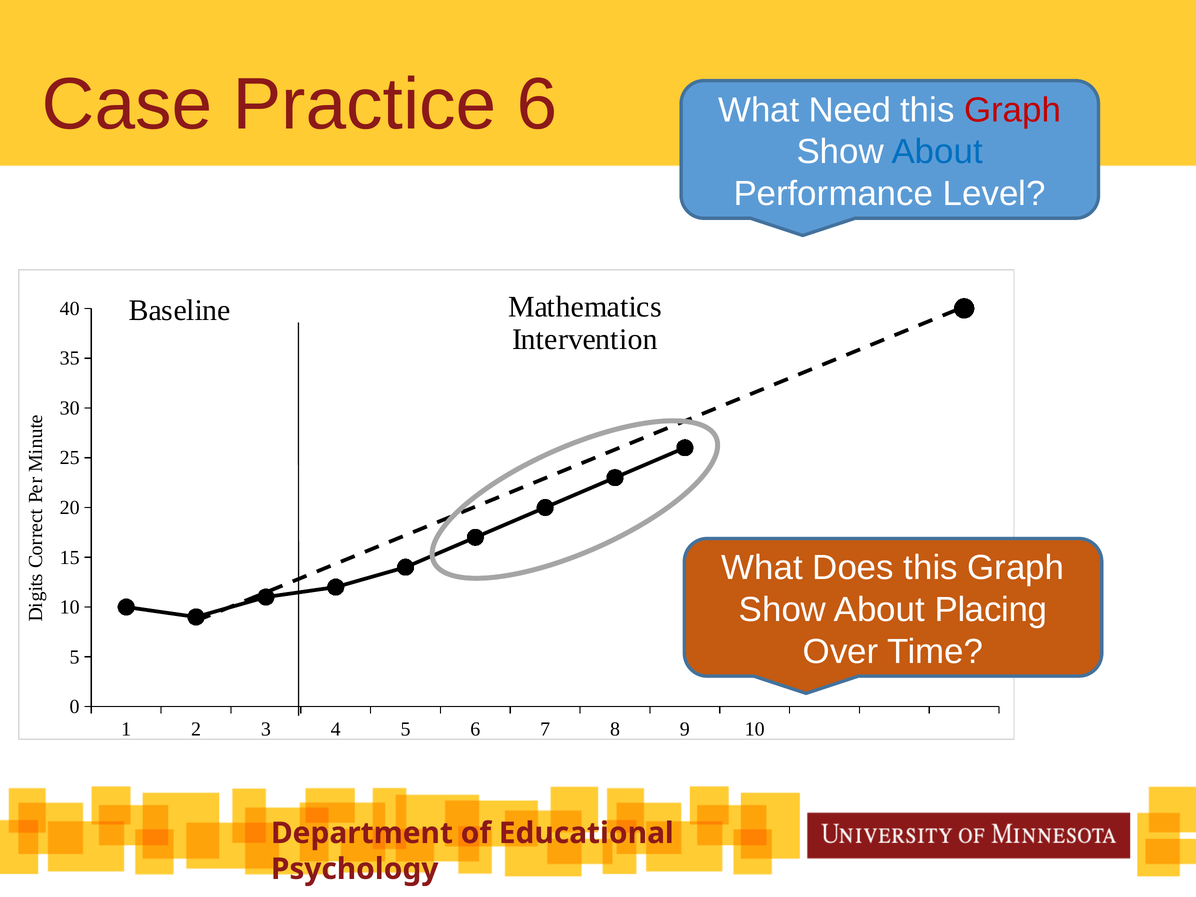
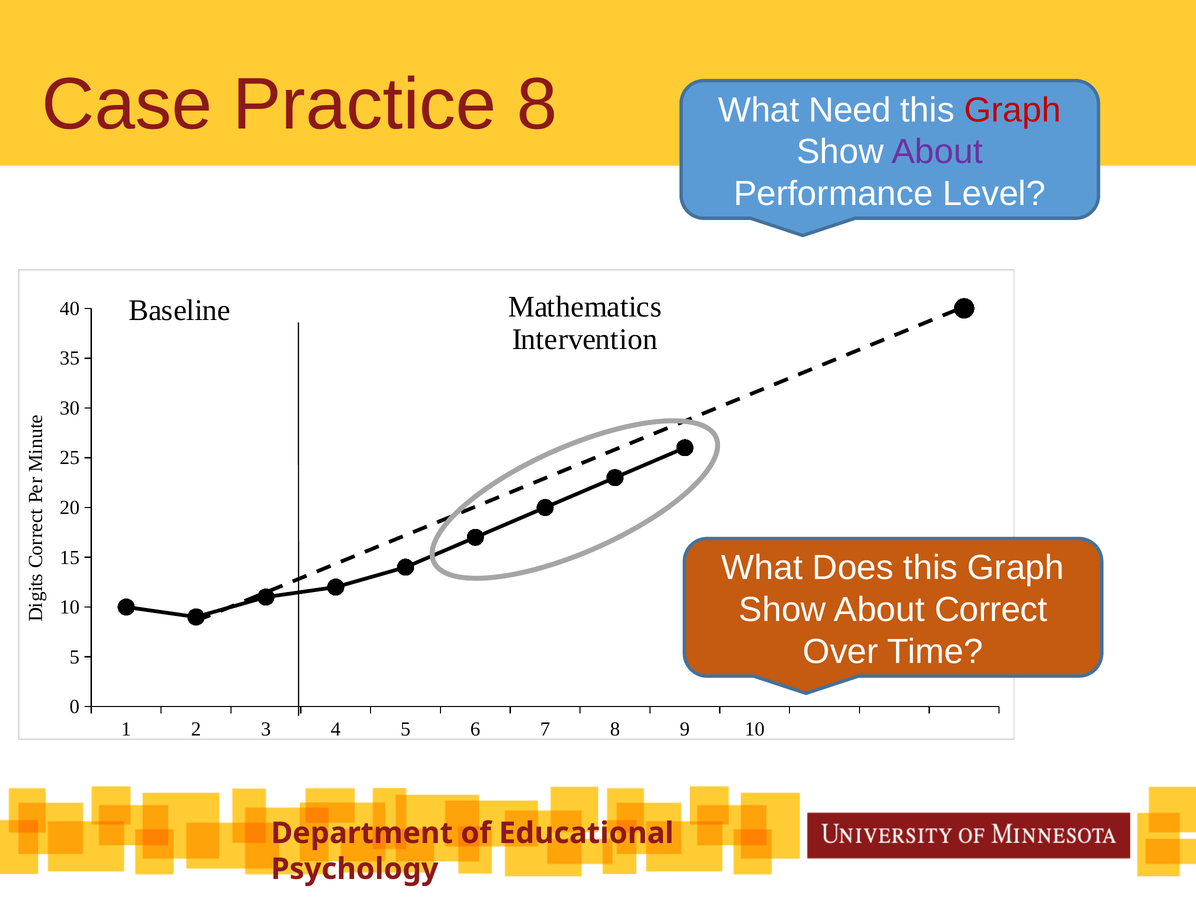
Practice 6: 6 -> 8
About at (937, 152) colour: blue -> purple
Placing: Placing -> Correct
